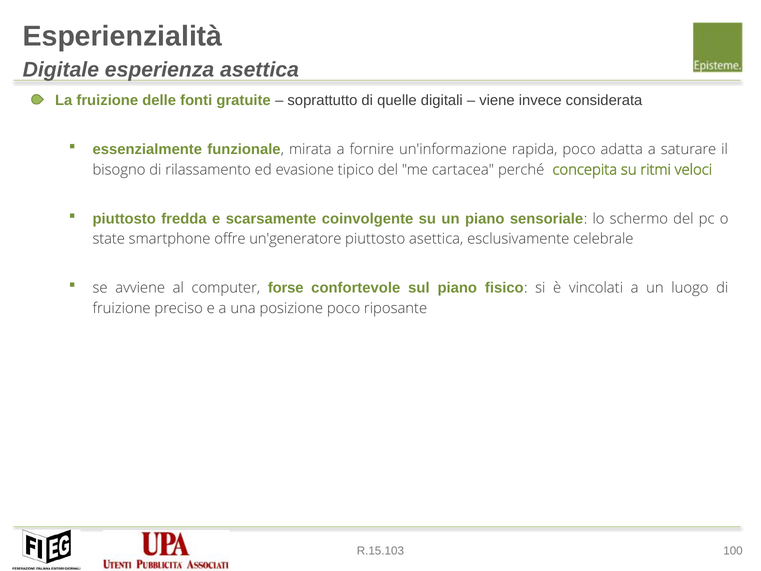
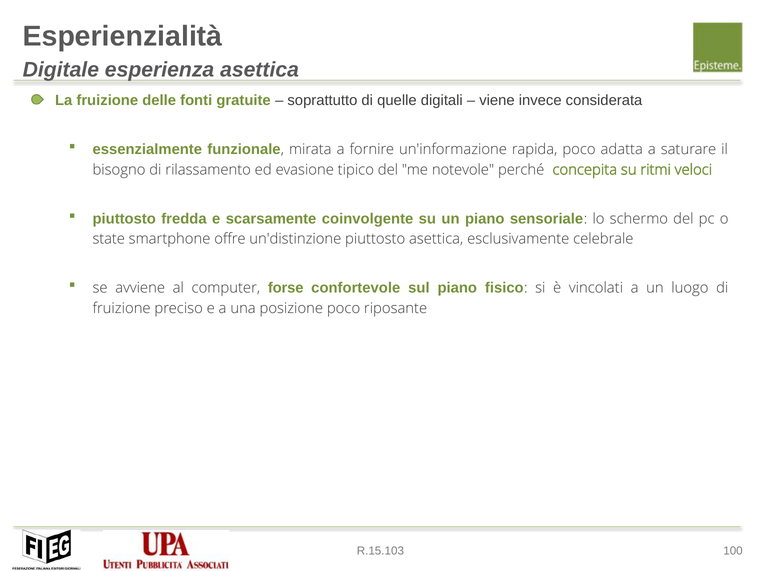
cartacea: cartacea -> notevole
un'generatore: un'generatore -> un'distinzione
